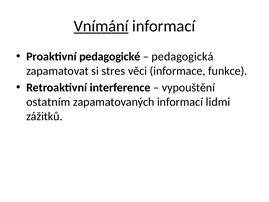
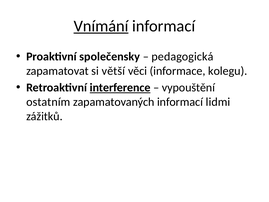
pedagogické: pedagogické -> společensky
stres: stres -> větší
funkce: funkce -> kolegu
interference underline: none -> present
